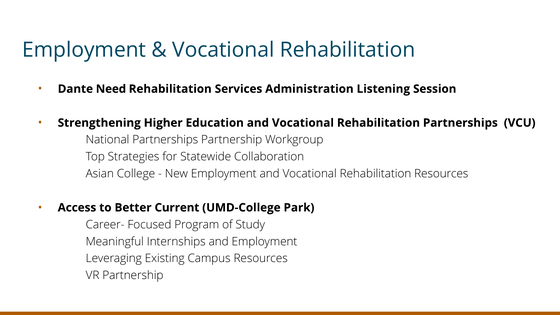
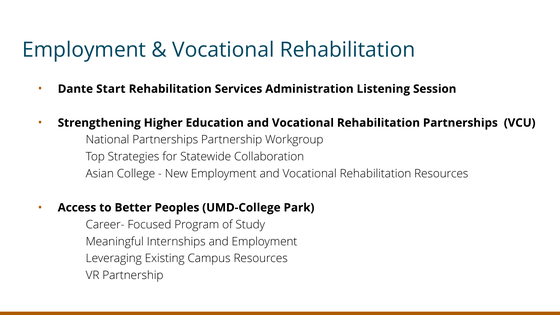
Need: Need -> Start
Current: Current -> Peoples
